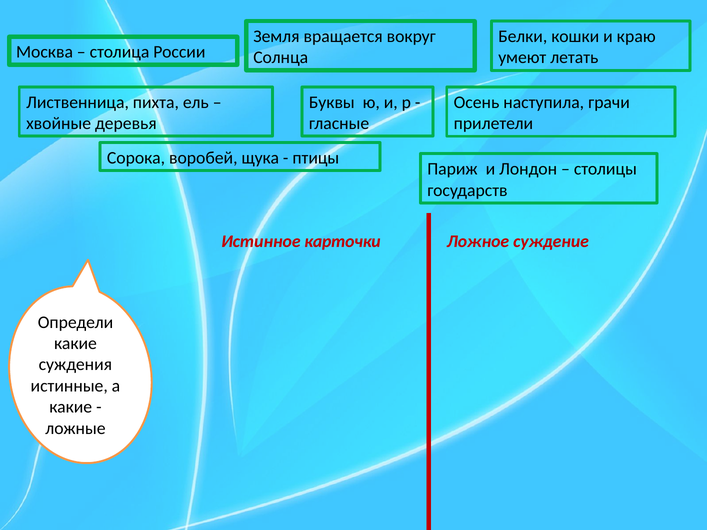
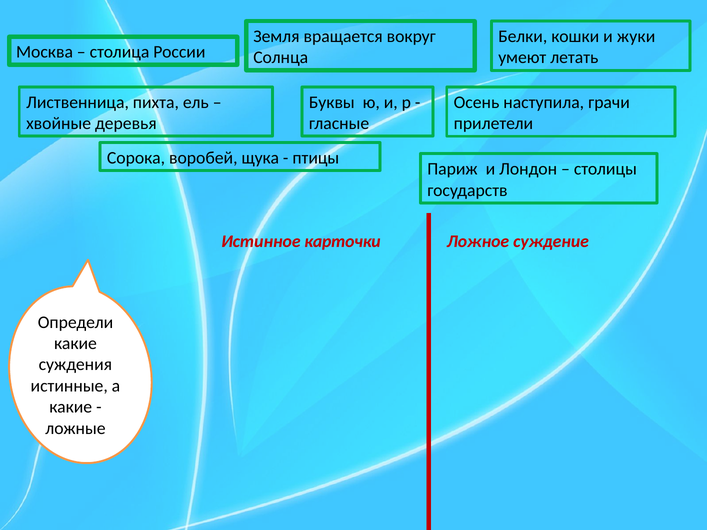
краю: краю -> жуки
